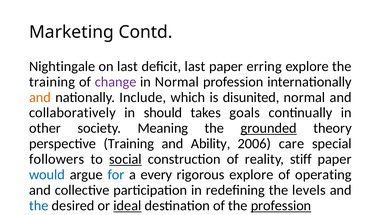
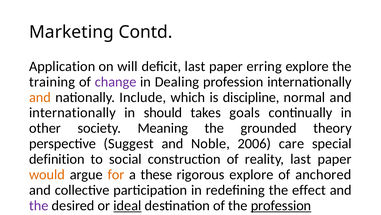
Nightingale: Nightingale -> Application
on last: last -> will
in Normal: Normal -> Dealing
disunited: disunited -> discipline
collaboratively at (72, 112): collaboratively -> internationally
grounded underline: present -> none
perspective Training: Training -> Suggest
Ability: Ability -> Noble
followers: followers -> definition
social underline: present -> none
reality stiff: stiff -> last
would colour: blue -> orange
for colour: blue -> orange
every: every -> these
operating: operating -> anchored
levels: levels -> effect
the at (39, 205) colour: blue -> purple
